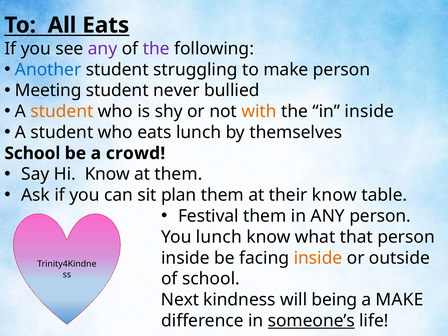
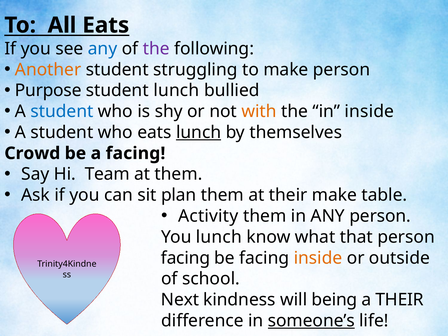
any at (103, 49) colour: purple -> blue
Another colour: blue -> orange
Meeting: Meeting -> Purpose
student never: never -> lunch
student at (62, 111) colour: orange -> blue
lunch at (199, 132) underline: none -> present
School at (32, 153): School -> Crowd
a crowd: crowd -> facing
Hi Know: Know -> Team
their know: know -> make
Festival: Festival -> Activity
inside at (185, 258): inside -> facing
a MAKE: MAKE -> THEIR
